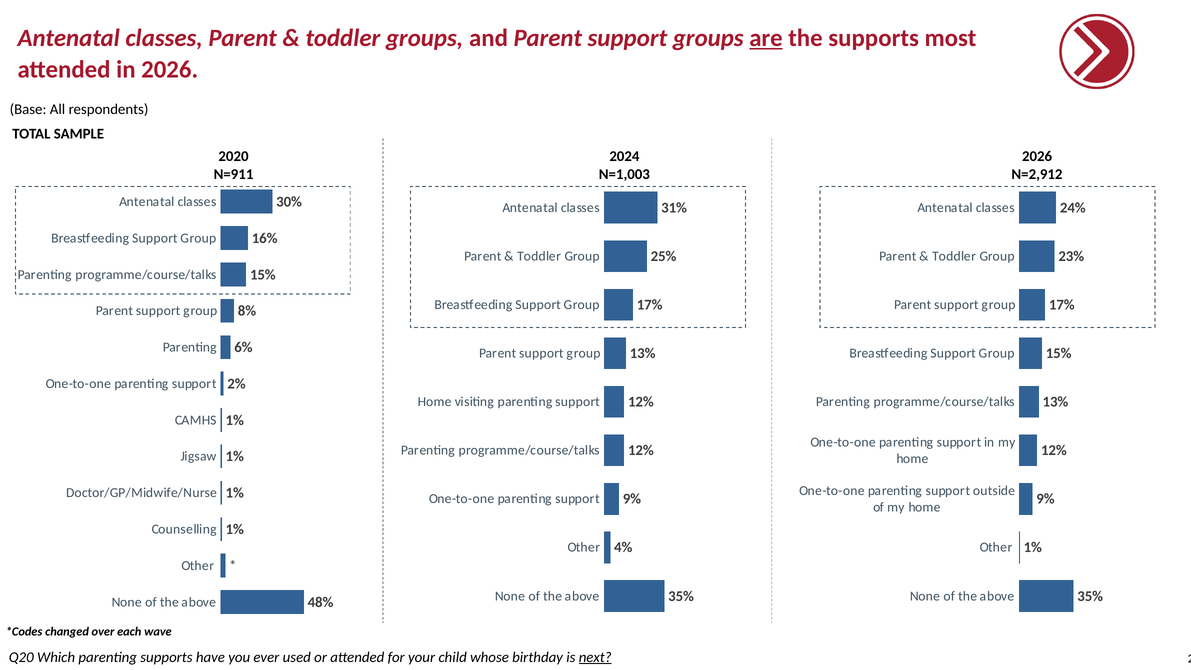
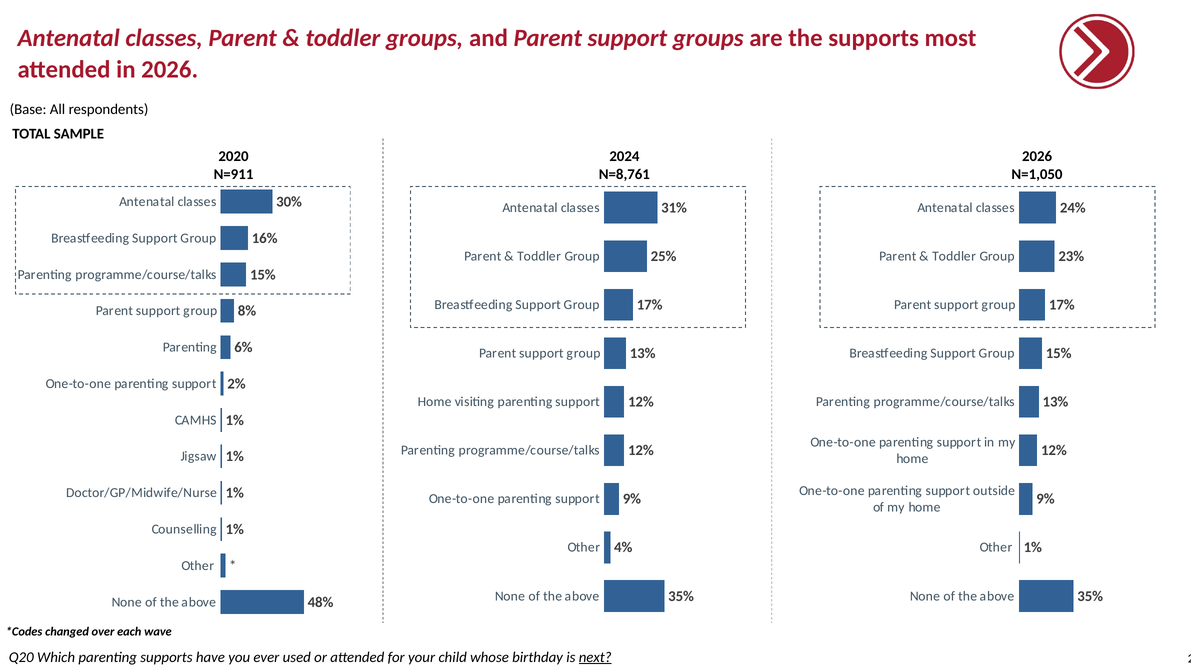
are underline: present -> none
N=1,003: N=1,003 -> N=8,761
N=2,912: N=2,912 -> N=1,050
